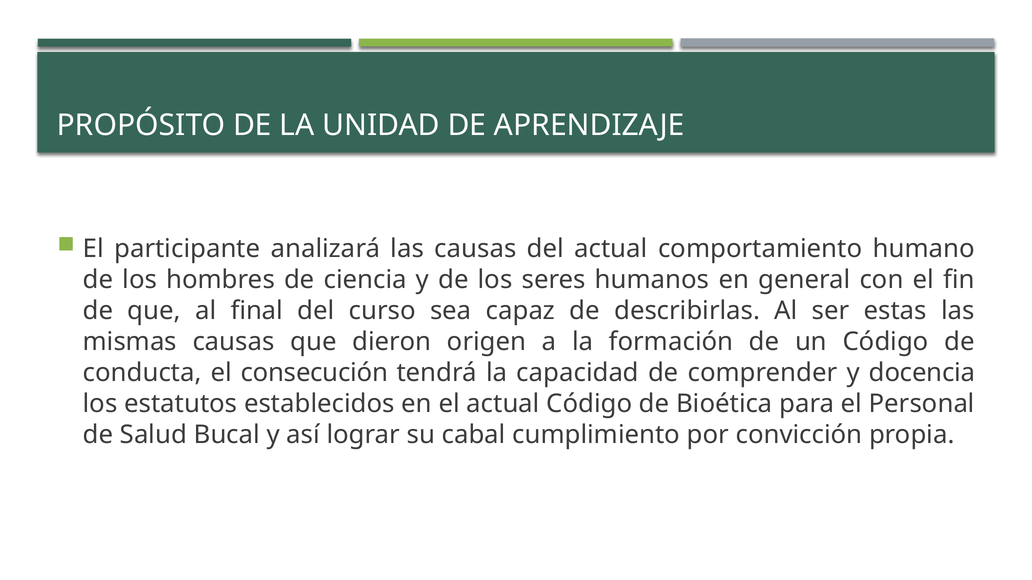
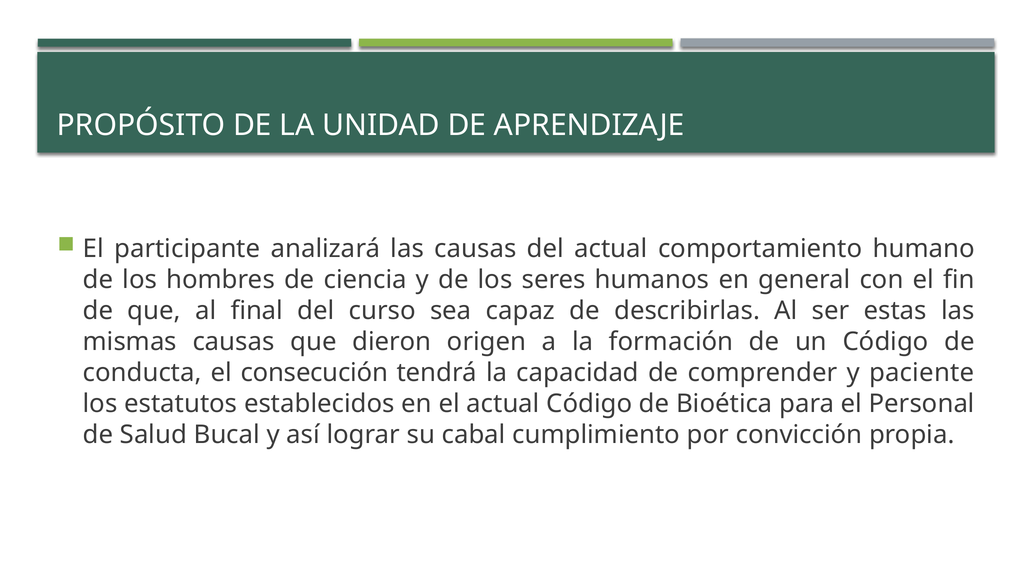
docencia: docencia -> paciente
